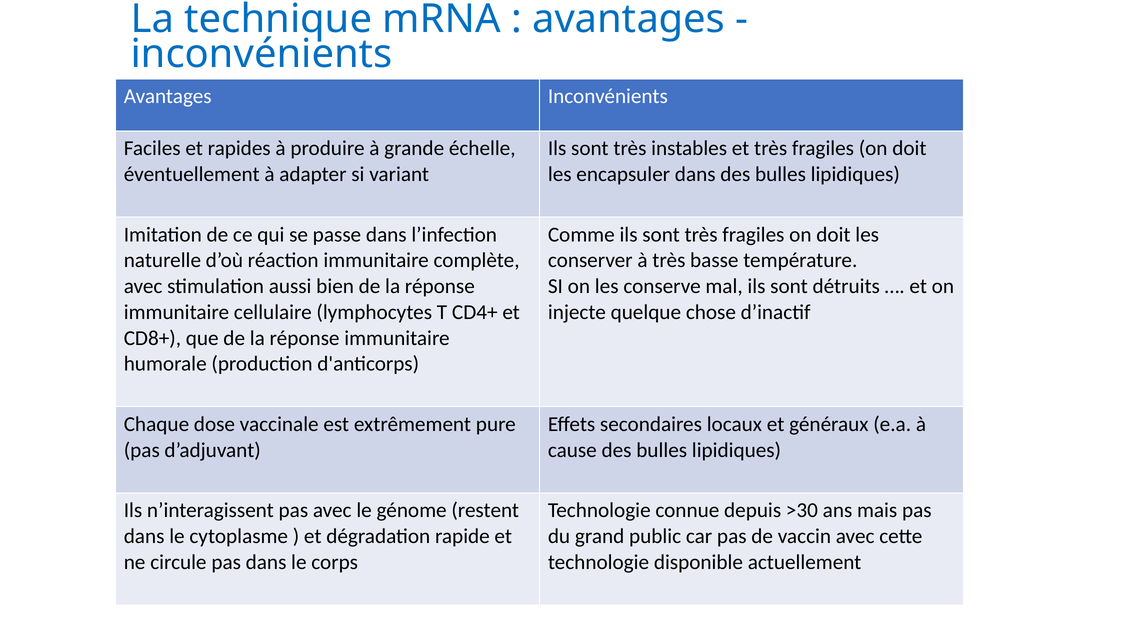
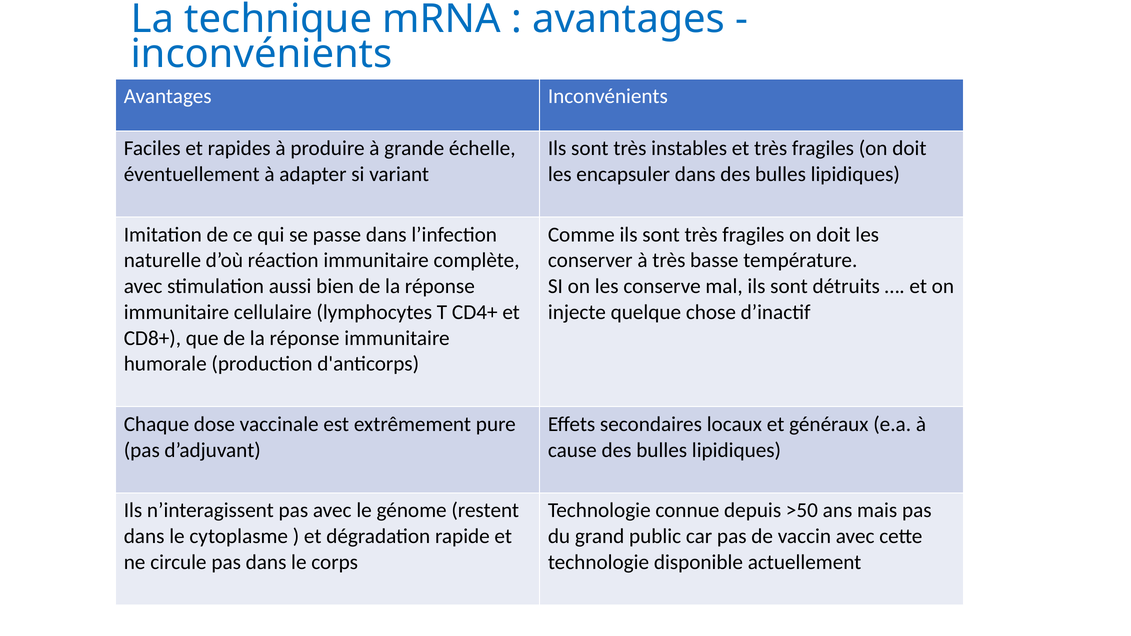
>30: >30 -> >50
